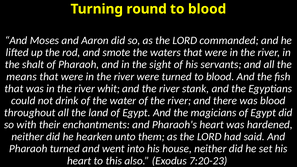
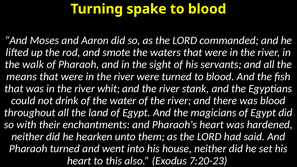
round: round -> spake
shalt: shalt -> walk
